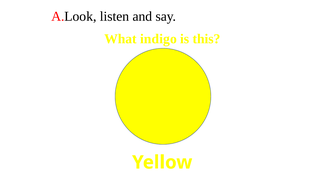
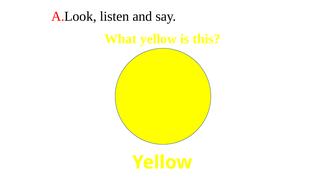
What indigo: indigo -> yellow
